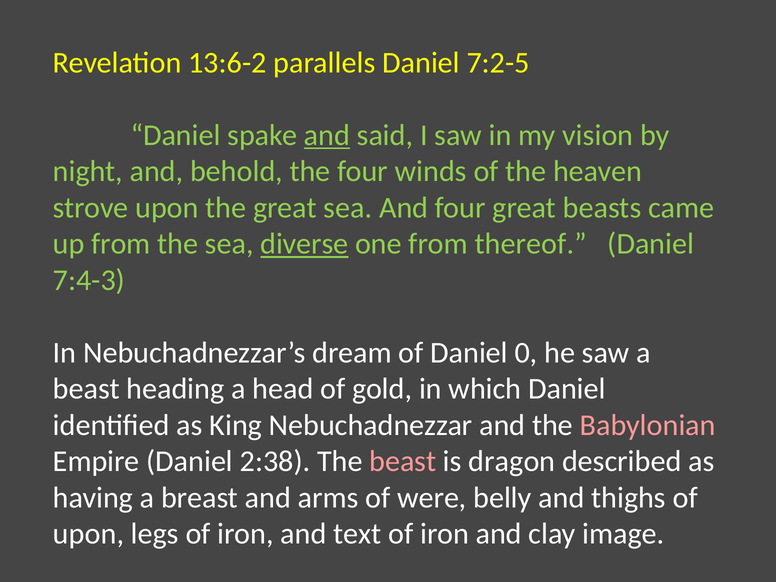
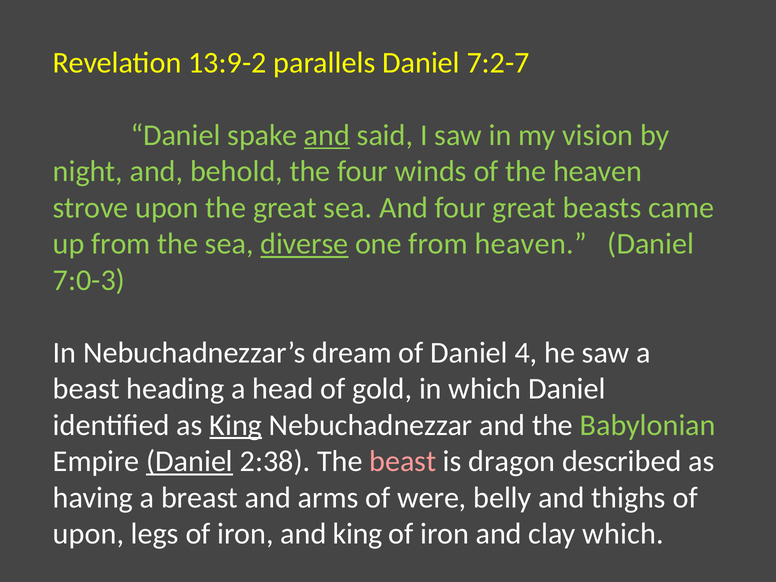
13:6-2: 13:6-2 -> 13:9-2
7:2-5: 7:2-5 -> 7:2-7
from thereof: thereof -> heaven
7:4-3: 7:4-3 -> 7:0-3
0: 0 -> 4
King at (236, 425) underline: none -> present
Babylonian colour: pink -> light green
Daniel at (190, 461) underline: none -> present
and text: text -> king
clay image: image -> which
